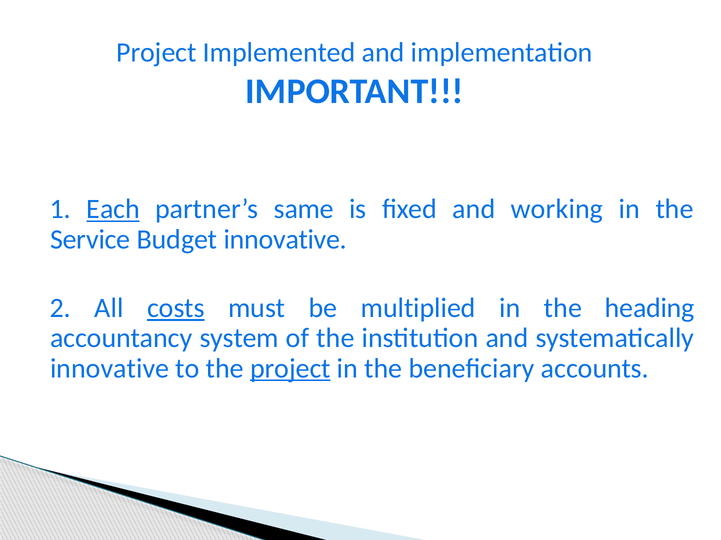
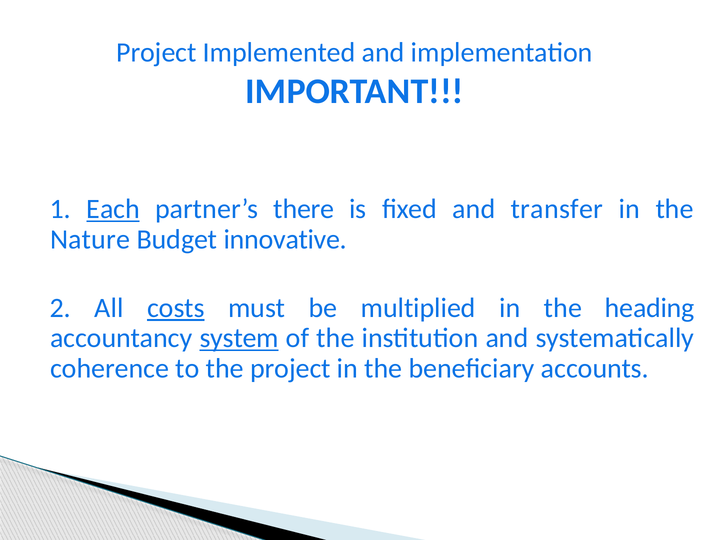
same: same -> there
working: working -> transfer
Service: Service -> Nature
system underline: none -> present
innovative at (110, 369): innovative -> coherence
project at (290, 369) underline: present -> none
